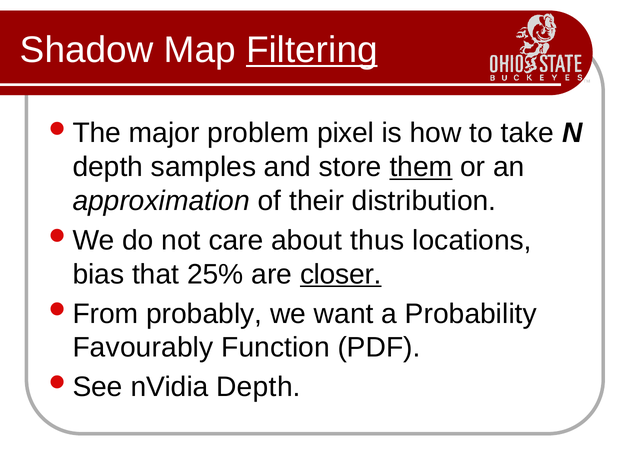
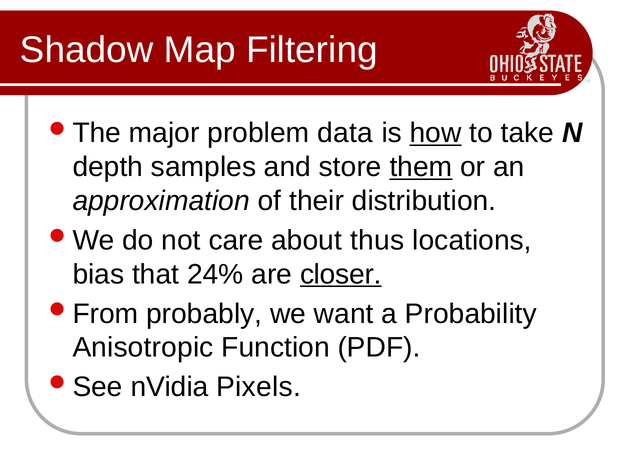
Filtering underline: present -> none
pixel: pixel -> data
how underline: none -> present
25%: 25% -> 24%
Favourably: Favourably -> Anisotropic
nVidia Depth: Depth -> Pixels
